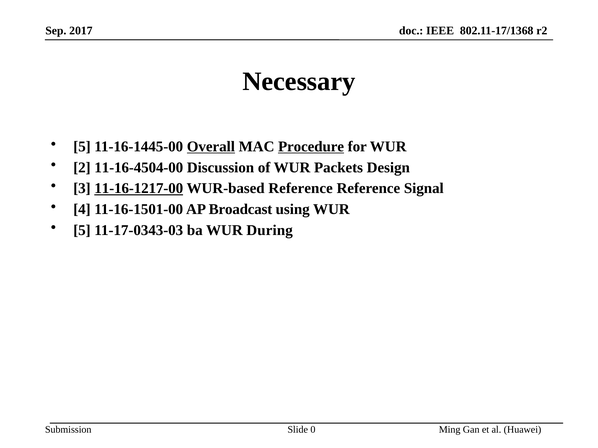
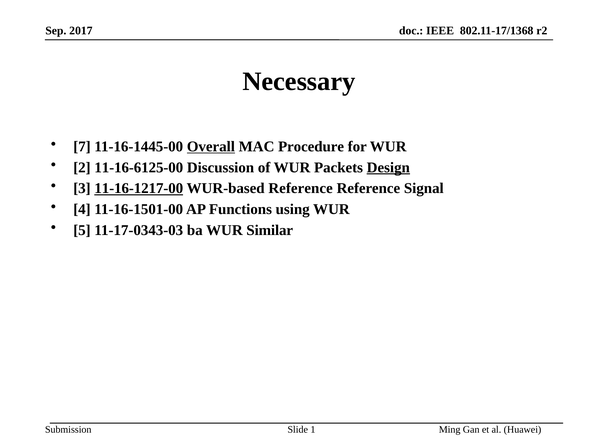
5 at (82, 147): 5 -> 7
Procedure underline: present -> none
11-16-4504-00: 11-16-4504-00 -> 11-16-6125-00
Design underline: none -> present
Broadcast: Broadcast -> Functions
During: During -> Similar
0: 0 -> 1
